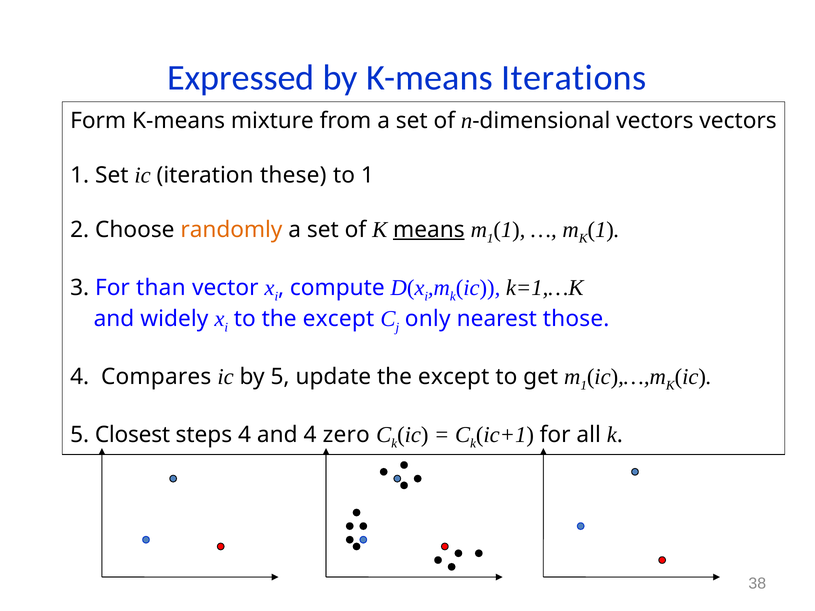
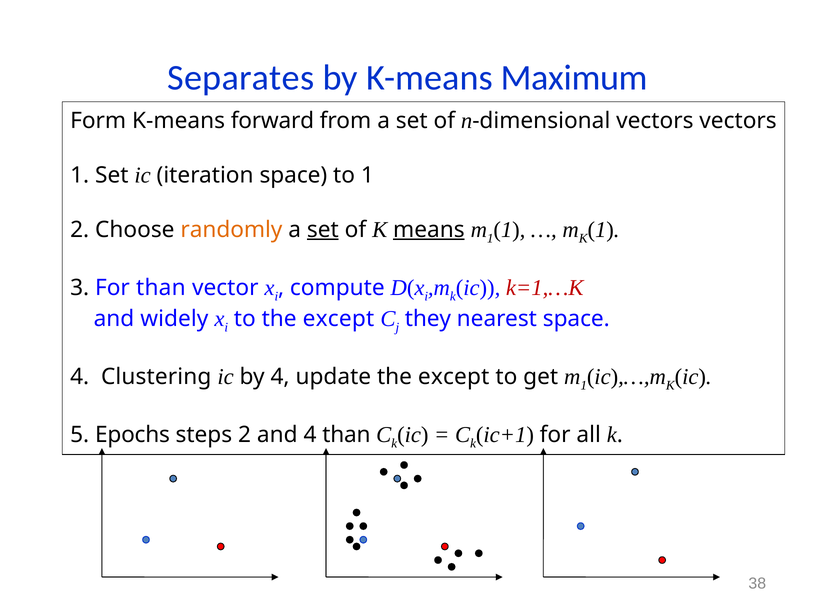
Expressed: Expressed -> Separates
Iterations: Iterations -> Maximum
mixture: mixture -> forward
iteration these: these -> space
set at (323, 230) underline: none -> present
k=1,…K colour: black -> red
only: only -> they
nearest those: those -> space
Compares: Compares -> Clustering
by 5: 5 -> 4
Closest: Closest -> Epochs
steps 4: 4 -> 2
4 zero: zero -> than
